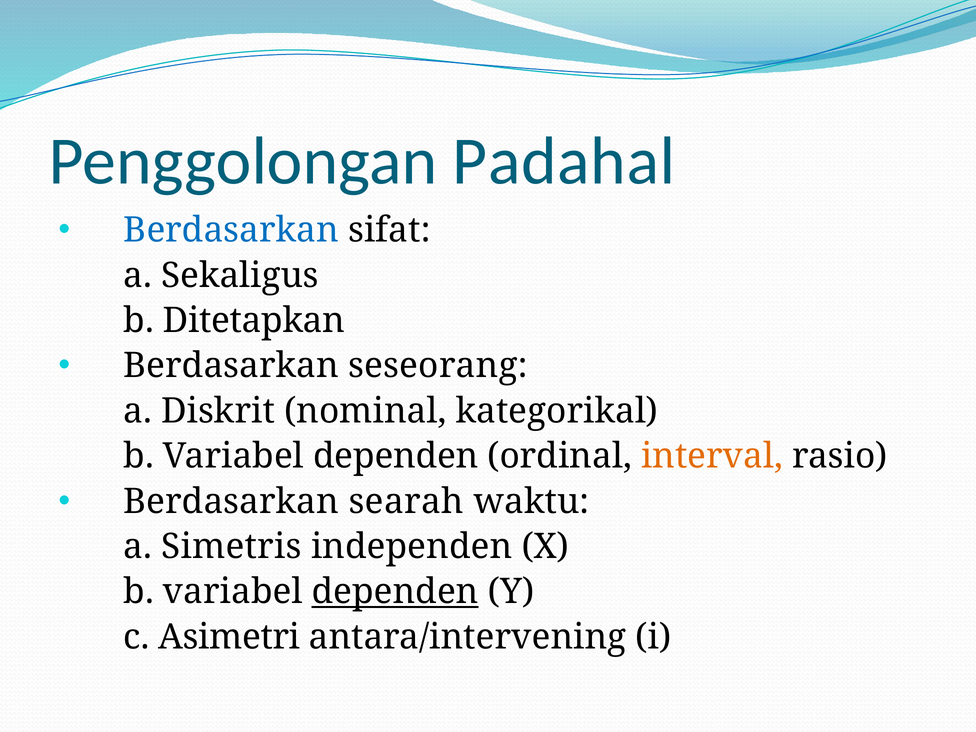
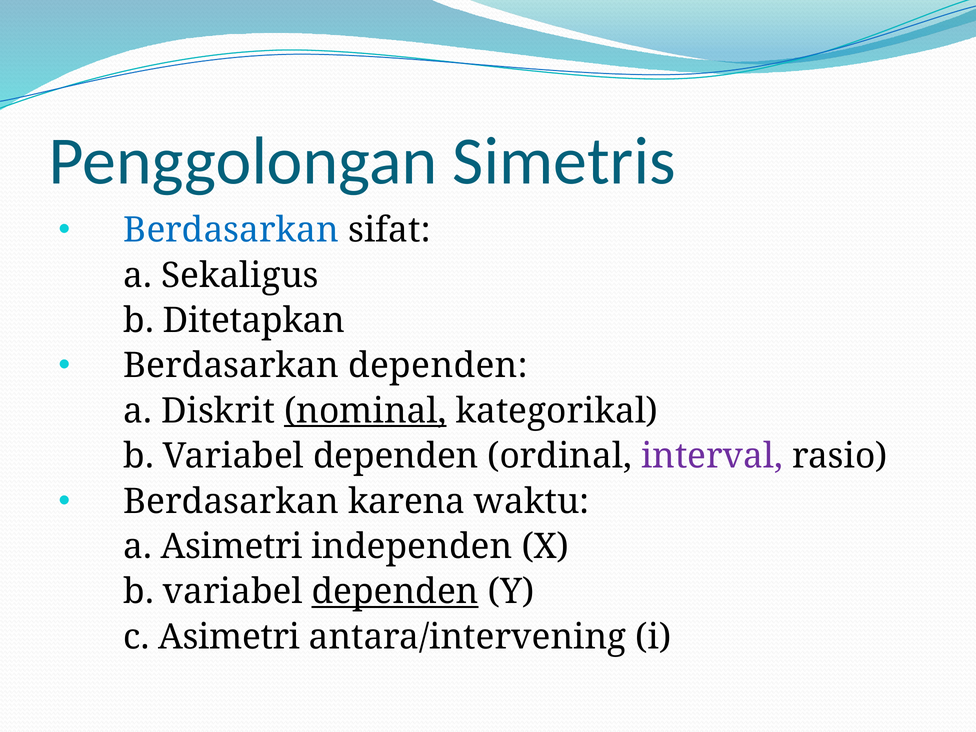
Padahal: Padahal -> Simetris
Berdasarkan seseorang: seseorang -> dependen
nominal underline: none -> present
interval colour: orange -> purple
searah: searah -> karena
a Simetris: Simetris -> Asimetri
